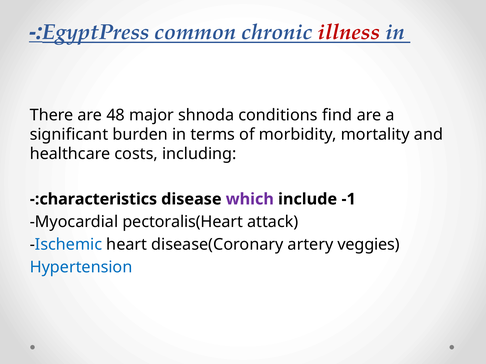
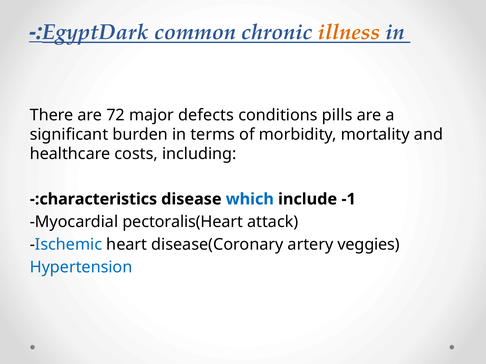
Press: Press -> Dark
illness colour: red -> orange
48: 48 -> 72
shnoda: shnoda -> defects
find: find -> pills
which colour: purple -> blue
